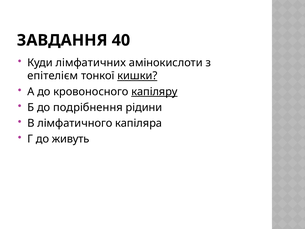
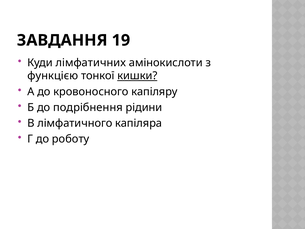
40: 40 -> 19
епітелієм: епітелієм -> функцією
капіляру underline: present -> none
живуть: живуть -> роботу
